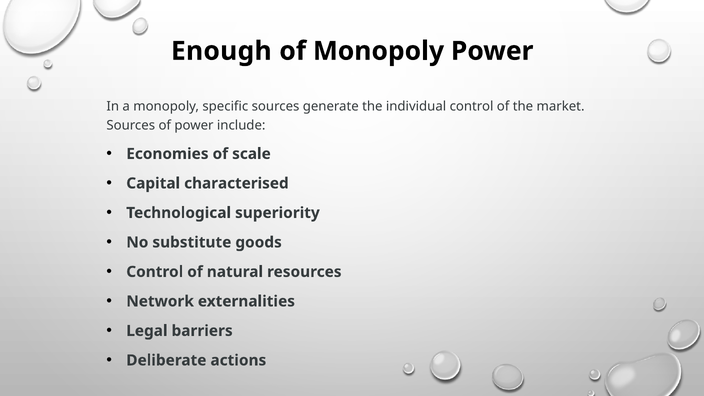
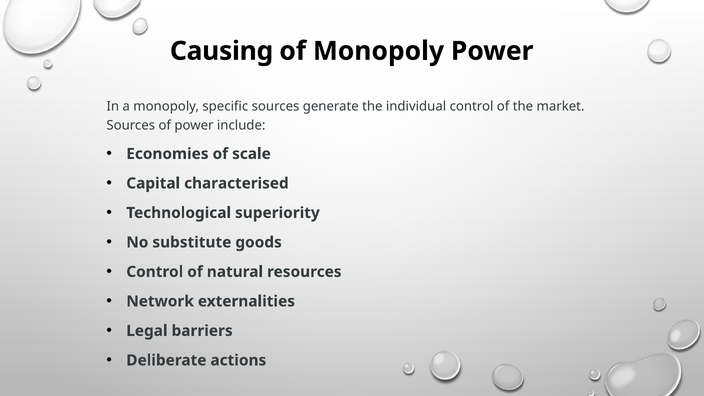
Enough: Enough -> Causing
